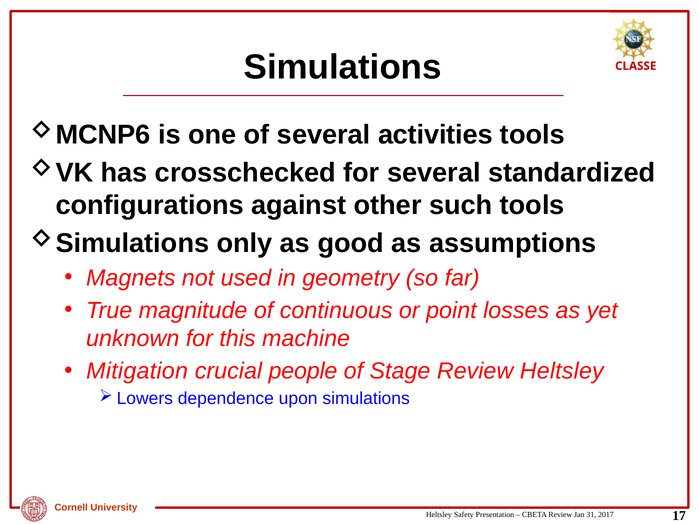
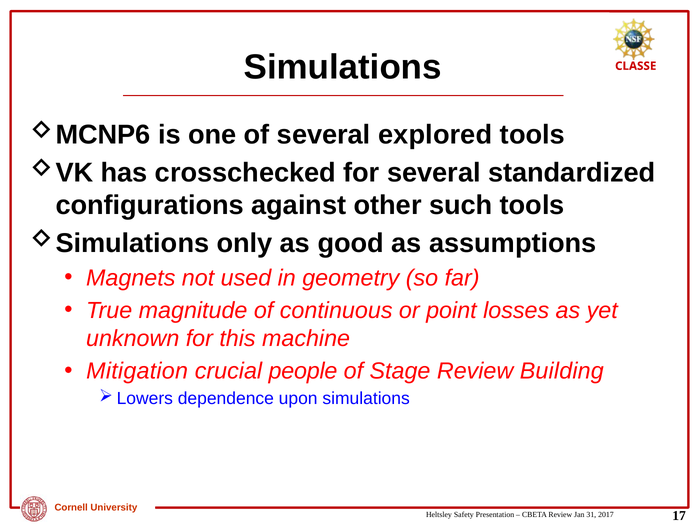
activities: activities -> explored
Review Heltsley: Heltsley -> Building
